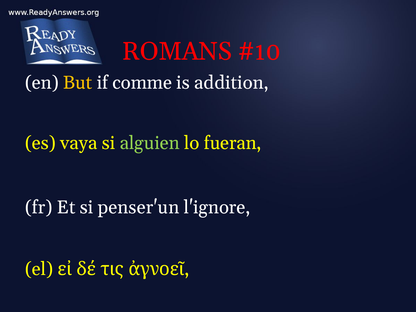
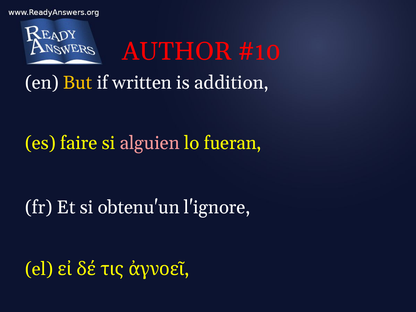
ROMANS: ROMANS -> AUTHOR
comme: comme -> written
vaya: vaya -> faire
alguien colour: light green -> pink
penser'un: penser'un -> obtenu'un
